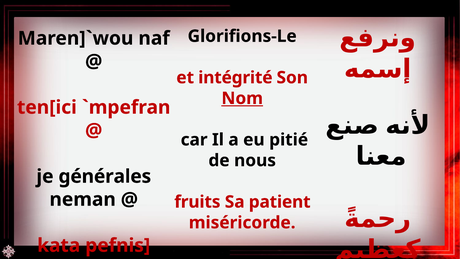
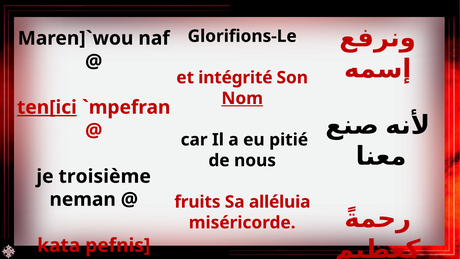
ten[ici underline: none -> present
générales: générales -> troisième
patient: patient -> alléluia
